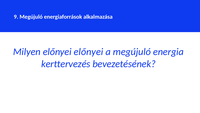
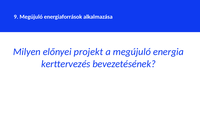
előnyei előnyei: előnyei -> projekt
